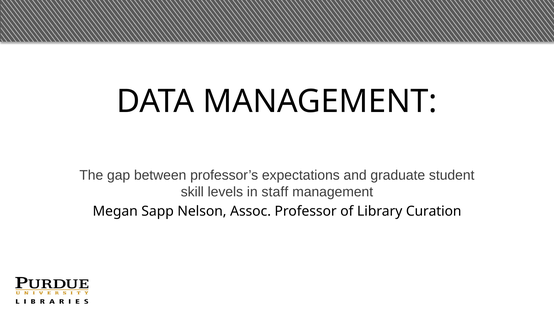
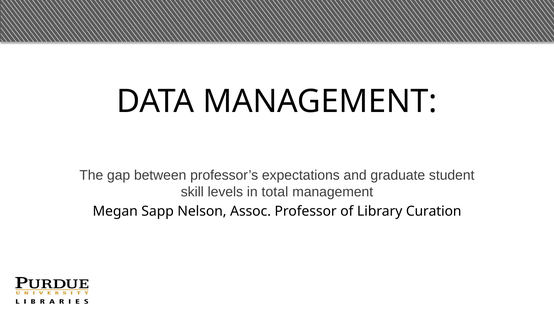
staff: staff -> total
